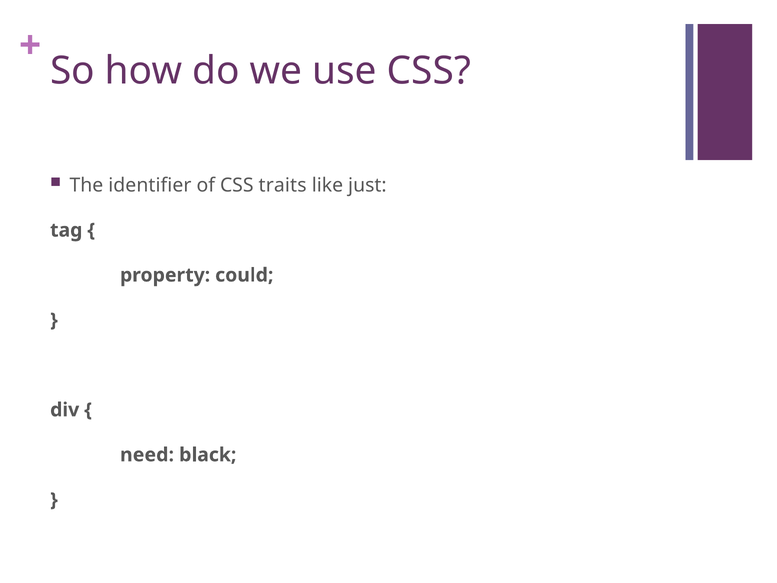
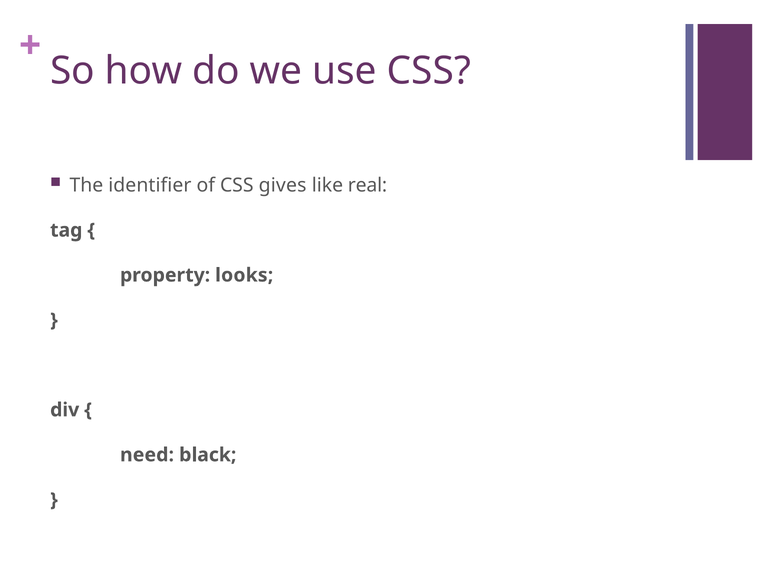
traits: traits -> gives
just: just -> real
could: could -> looks
